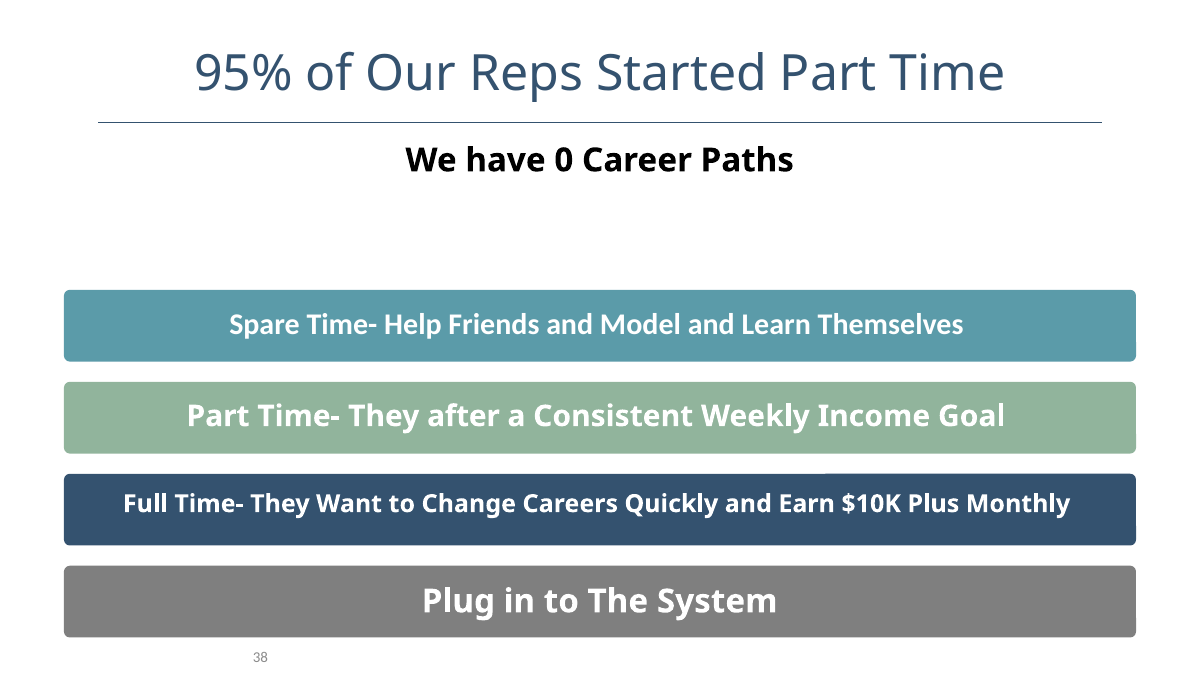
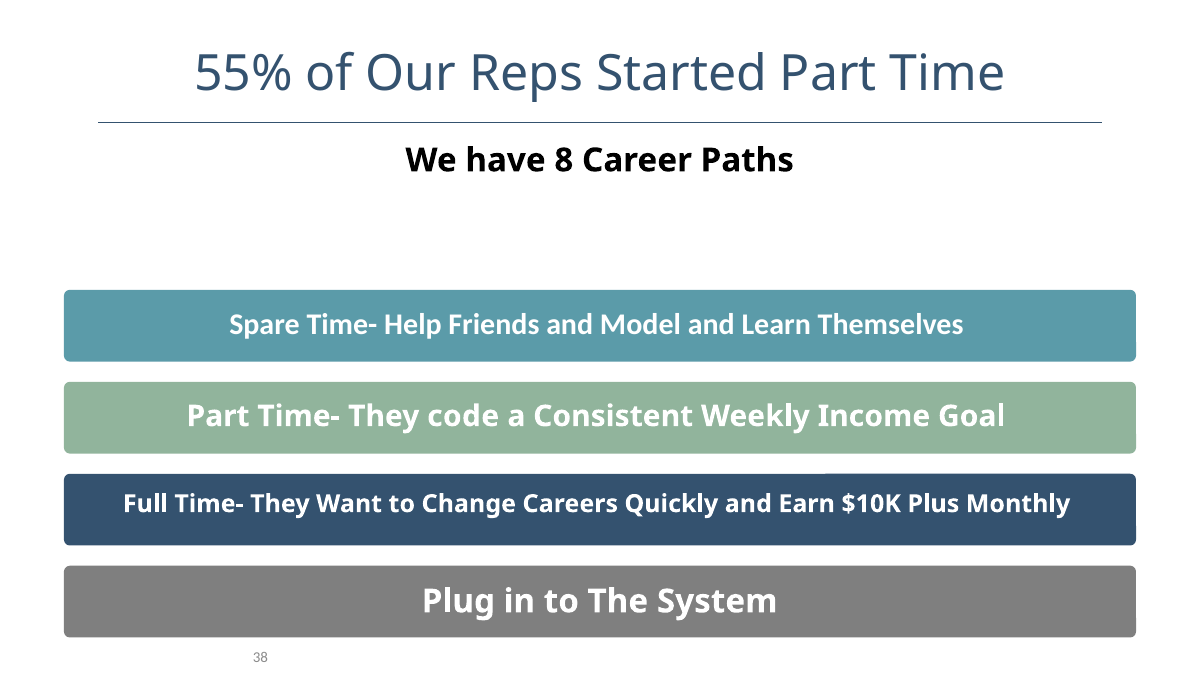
95%: 95% -> 55%
0: 0 -> 8
after: after -> code
